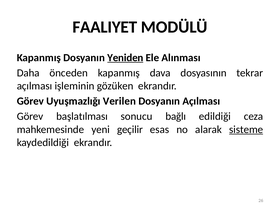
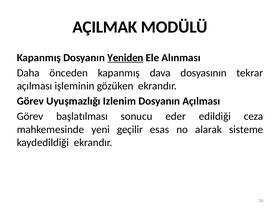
FAALIYET: FAALIYET -> AÇILMAK
Verilen: Verilen -> Izlenim
bağlı: bağlı -> eder
sisteme underline: present -> none
